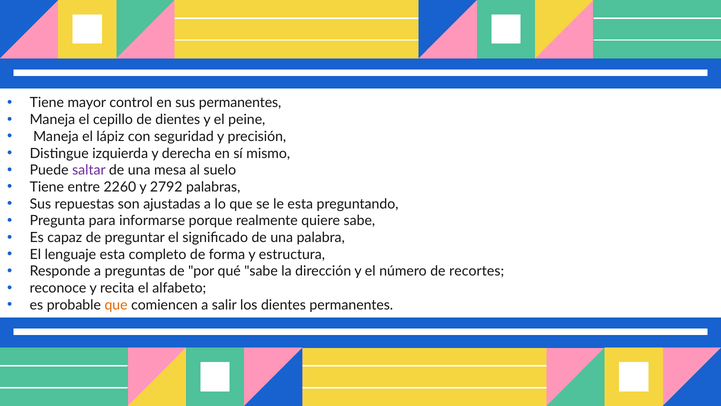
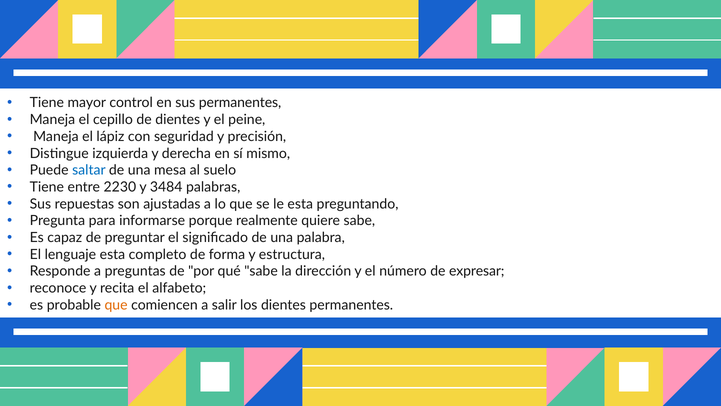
saltar colour: purple -> blue
2260: 2260 -> 2230
2792: 2792 -> 3484
recortes: recortes -> expresar
